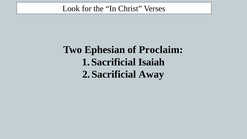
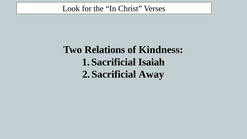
Ephesian: Ephesian -> Relations
Proclaim: Proclaim -> Kindness
